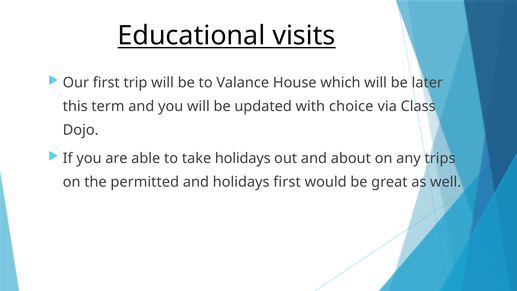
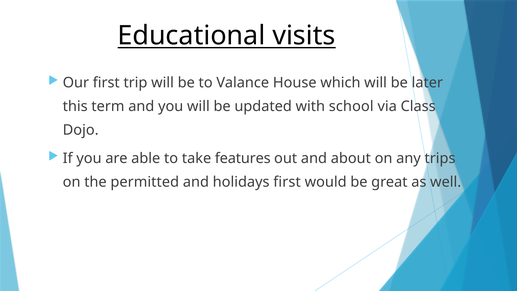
choice: choice -> school
take holidays: holidays -> features
